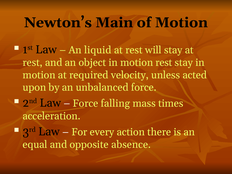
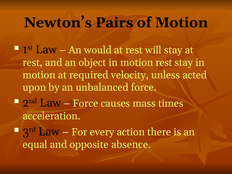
Main: Main -> Pairs
liquid: liquid -> would
falling: falling -> causes
